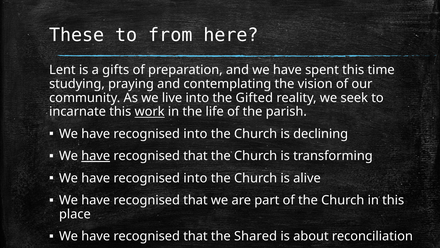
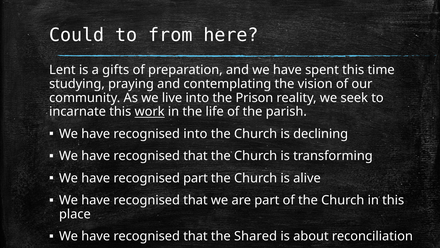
These: These -> Could
Gifted: Gifted -> Prison
have at (96, 156) underline: present -> none
into at (195, 178): into -> part
